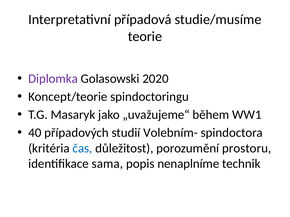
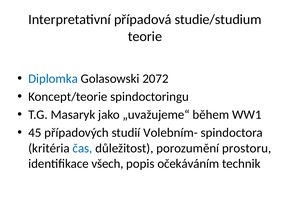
studie/musíme: studie/musíme -> studie/studium
Diplomka colour: purple -> blue
2020: 2020 -> 2072
40: 40 -> 45
sama: sama -> všech
nenaplníme: nenaplníme -> očekáváním
